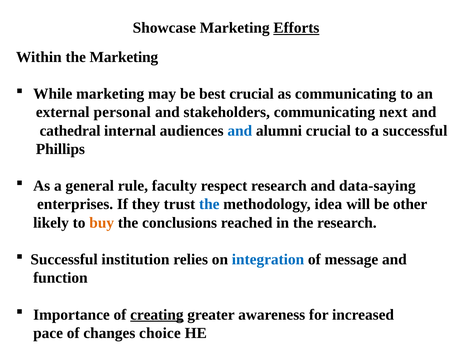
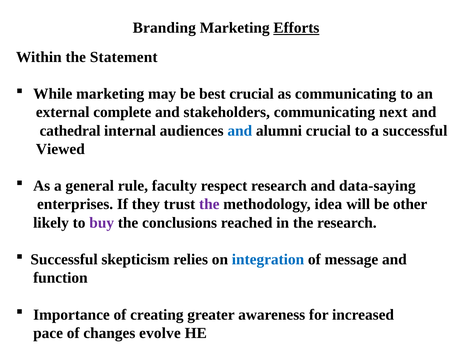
Showcase: Showcase -> Branding
the Marketing: Marketing -> Statement
personal: personal -> complete
Phillips: Phillips -> Viewed
the at (209, 204) colour: blue -> purple
buy colour: orange -> purple
institution: institution -> skepticism
creating underline: present -> none
choice: choice -> evolve
